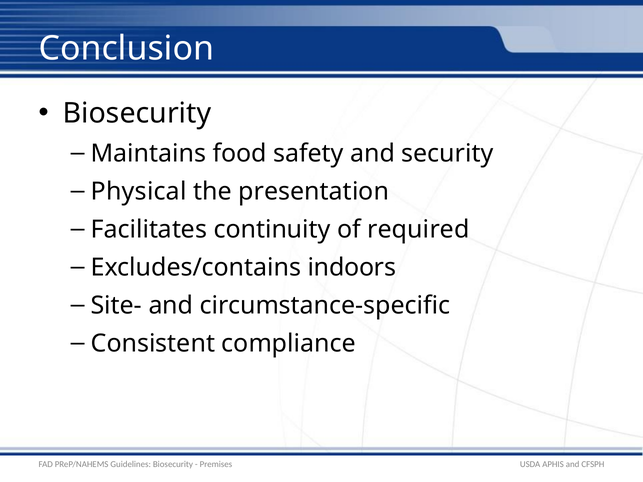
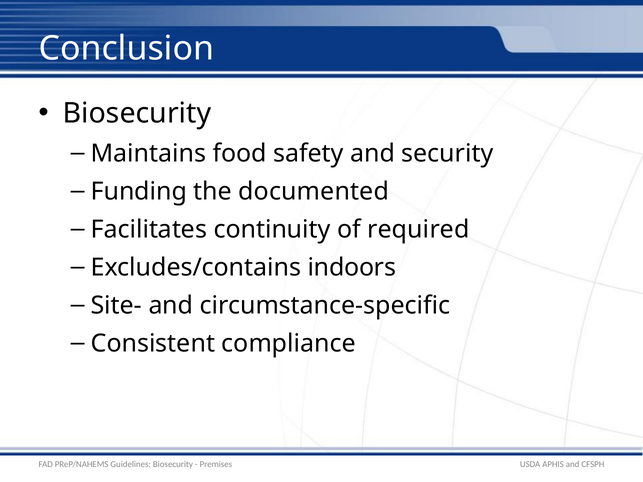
Physical: Physical -> Funding
presentation: presentation -> documented
